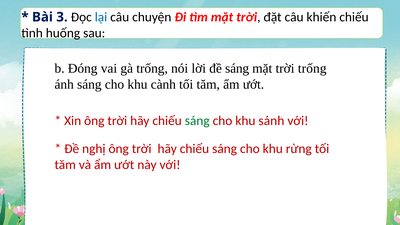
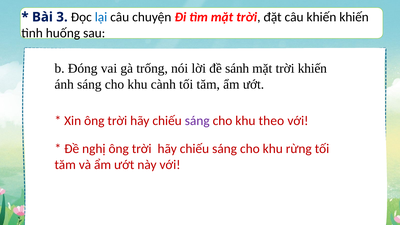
khiến chiếu: chiếu -> khiến
đề sáng: sáng -> sánh
trời trống: trống -> khiến
sáng at (197, 121) colour: green -> purple
sánh: sánh -> theo
